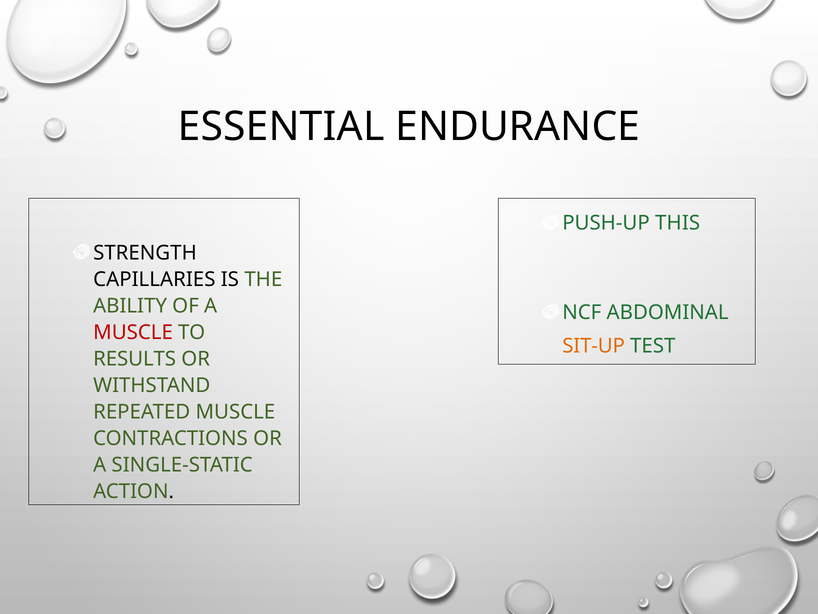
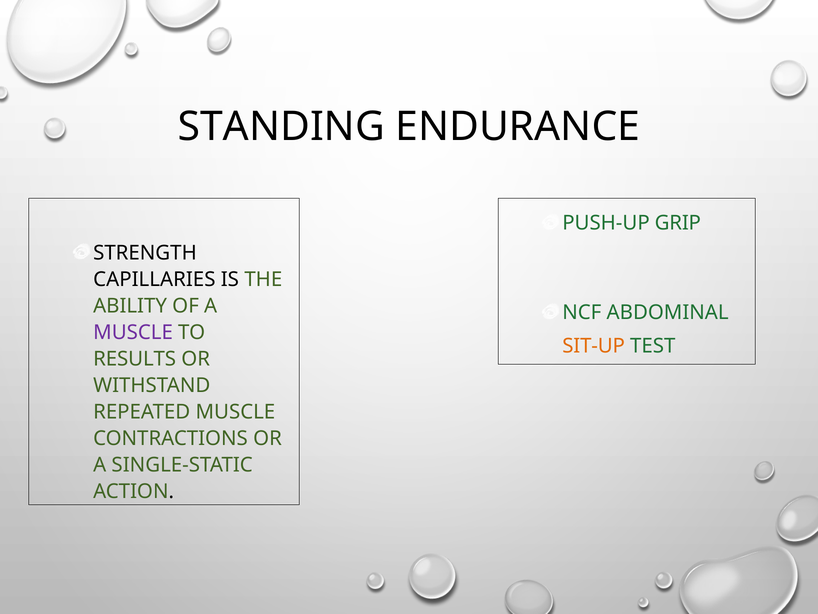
ESSENTIAL: ESSENTIAL -> STANDING
THIS: THIS -> GRIP
MUSCLE at (133, 332) colour: red -> purple
